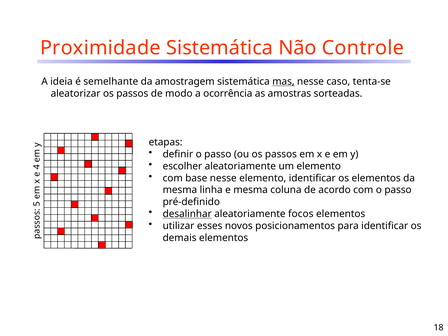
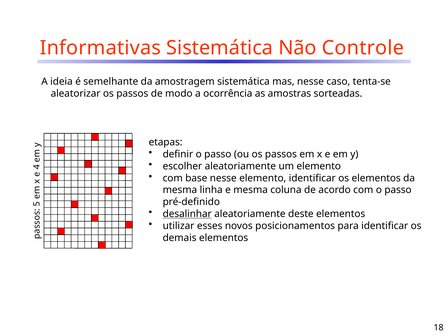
Proximidade: Proximidade -> Informativas
mas underline: present -> none
focos: focos -> deste
